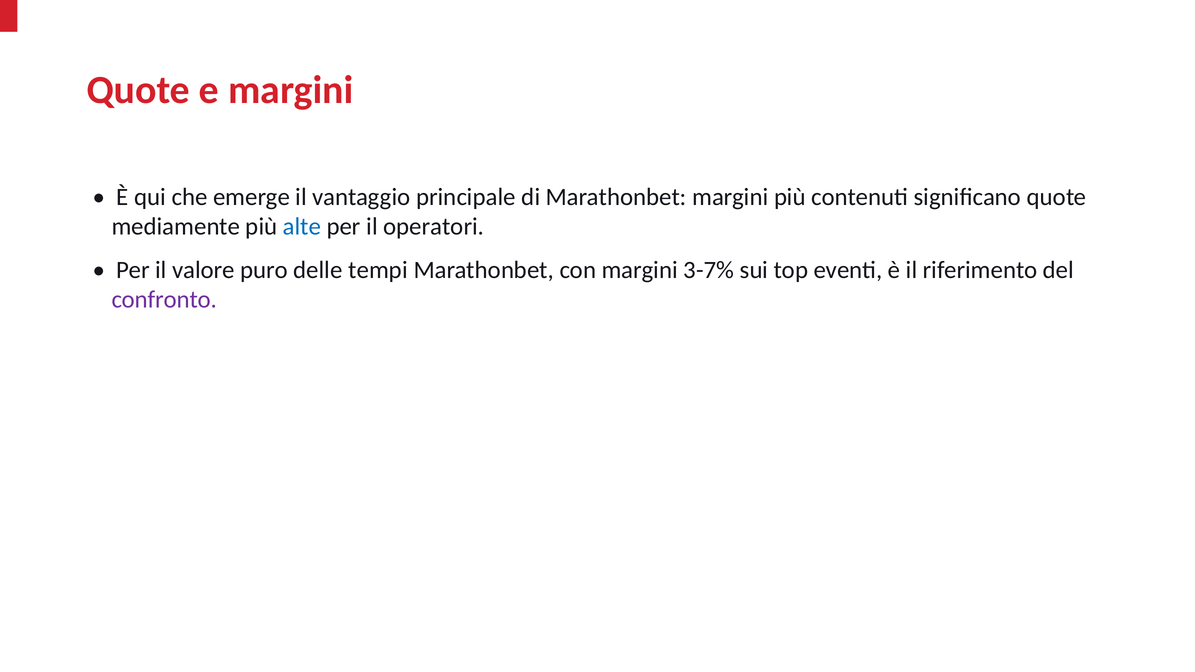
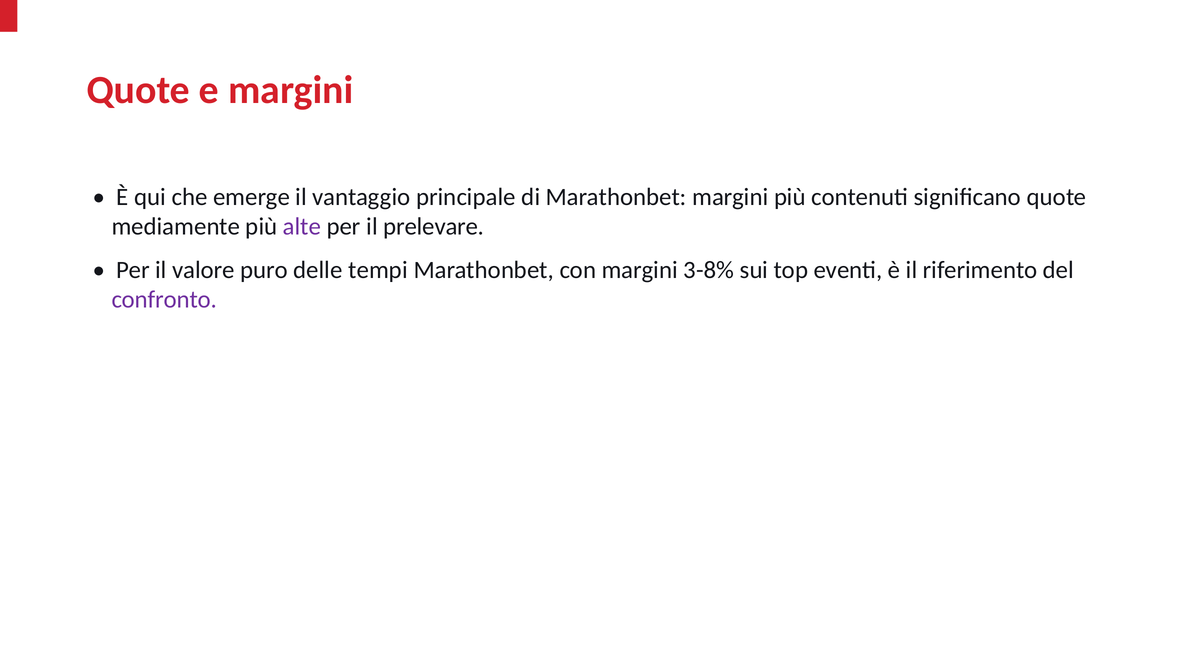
alte colour: blue -> purple
operatori: operatori -> prelevare
3-7%: 3-7% -> 3-8%
